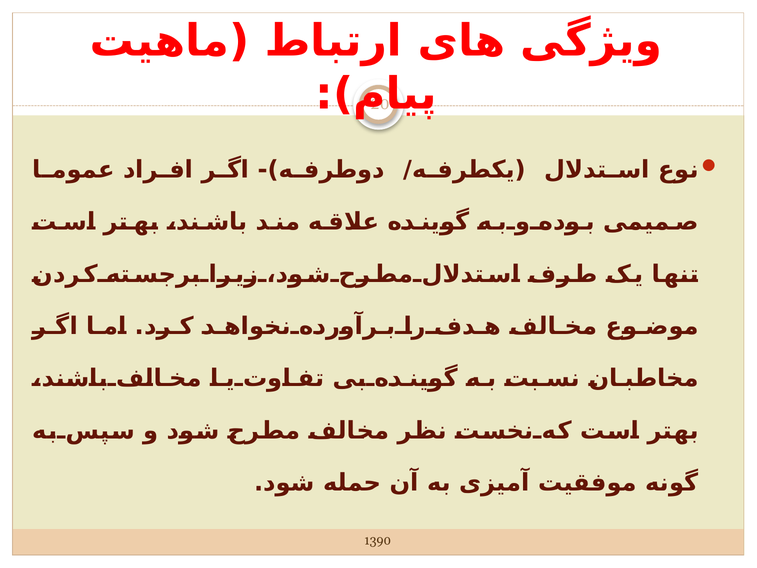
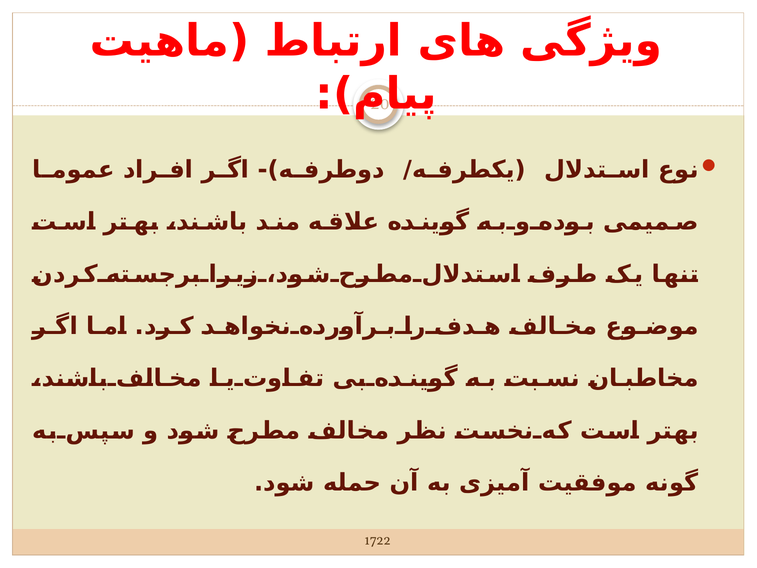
1390: 1390 -> 1722
